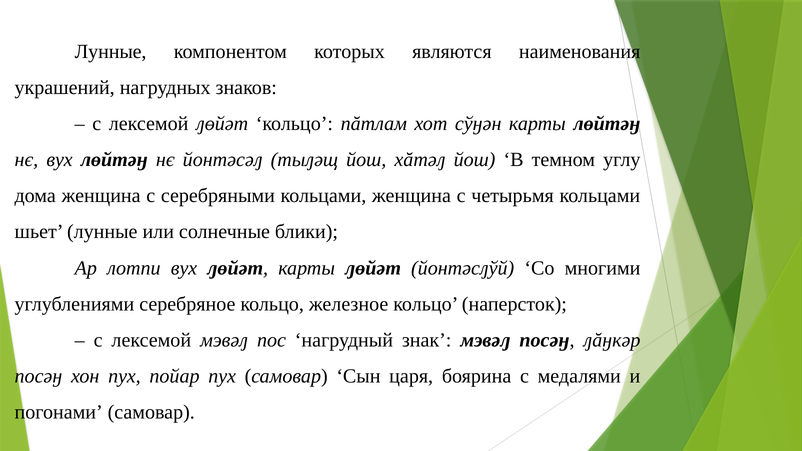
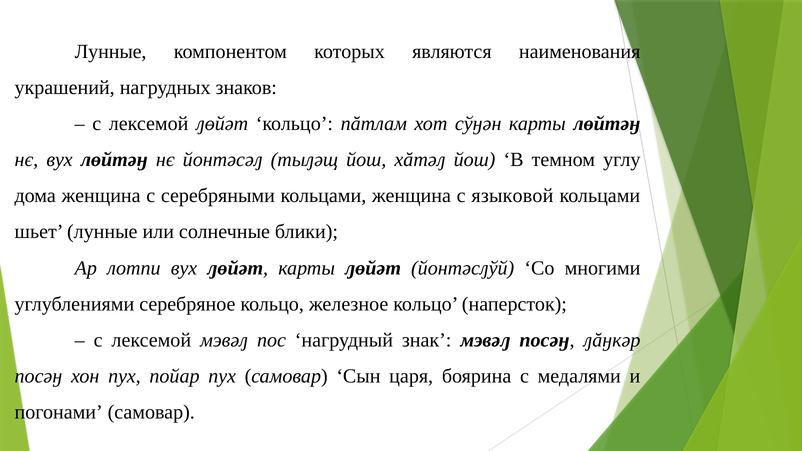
четырьмя: четырьмя -> языковой
